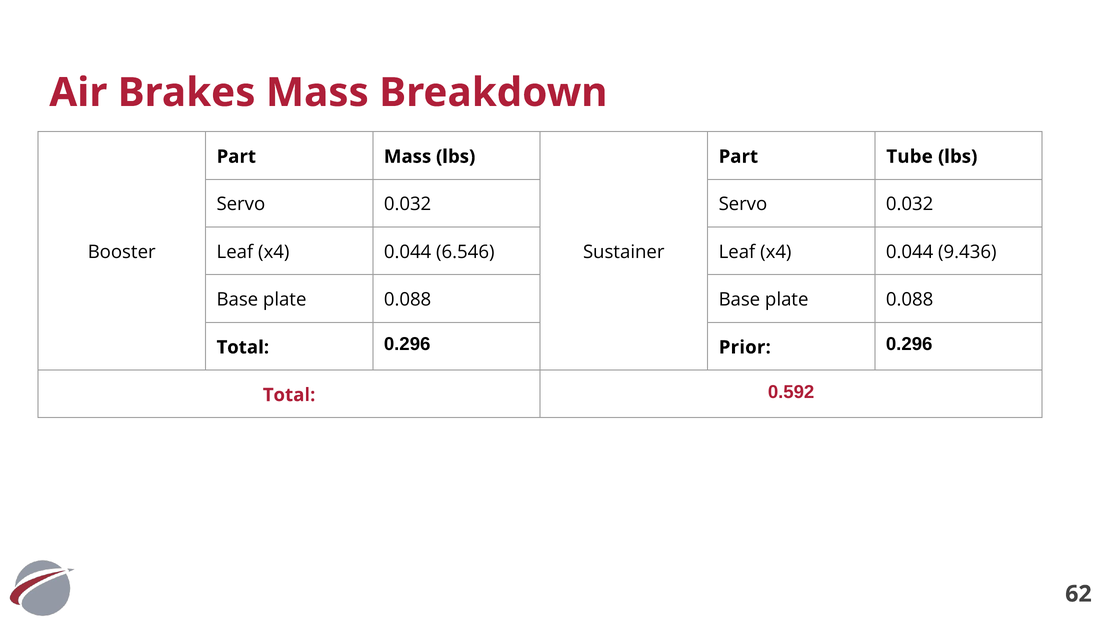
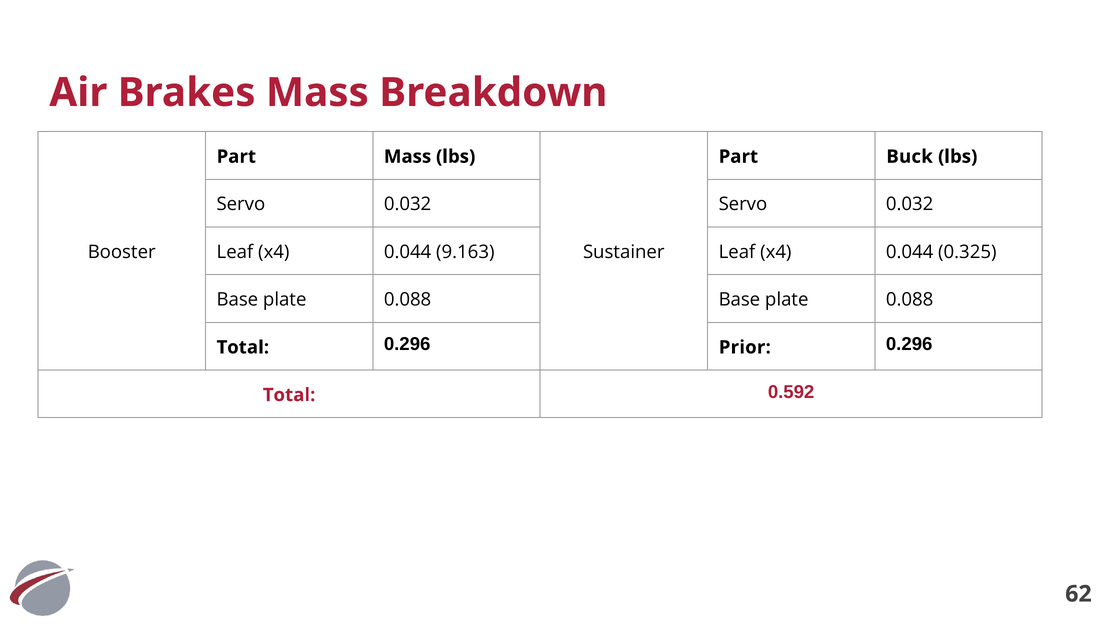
Tube: Tube -> Buck
6.546: 6.546 -> 9.163
9.436: 9.436 -> 0.325
